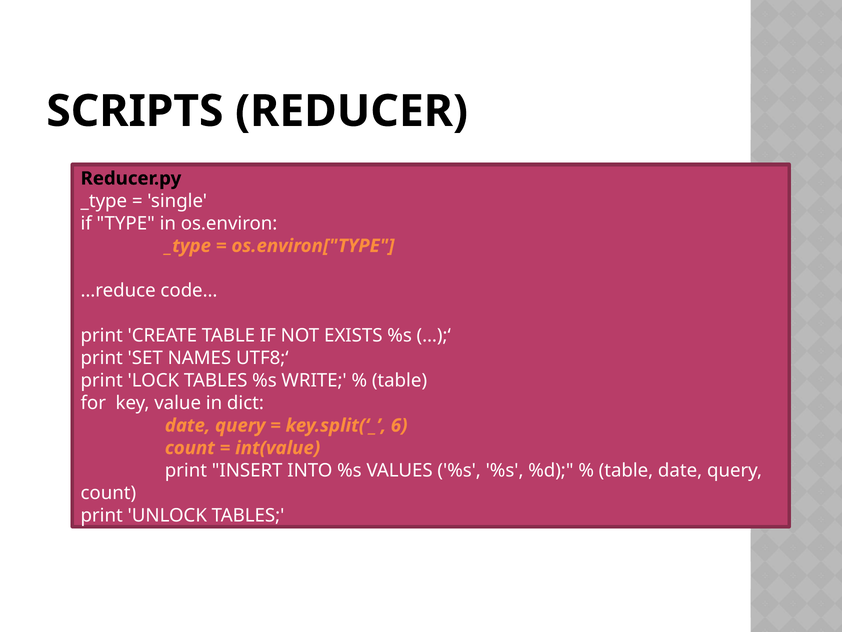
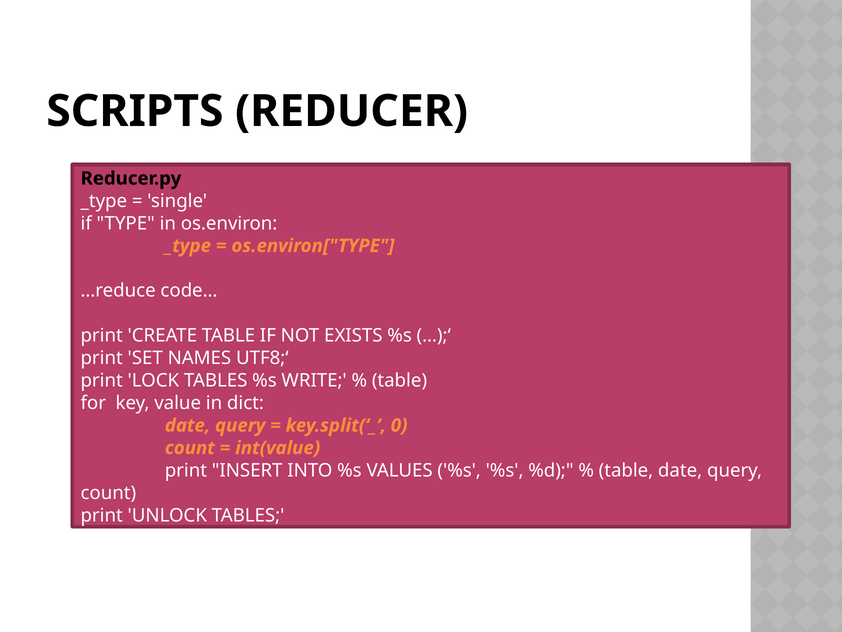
6: 6 -> 0
